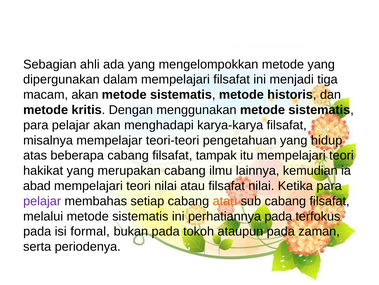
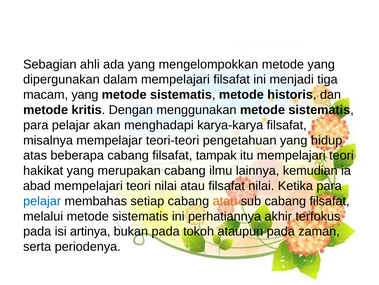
macam akan: akan -> yang
pelajar at (42, 201) colour: purple -> blue
perhatiannya pada: pada -> akhir
formal: formal -> artinya
